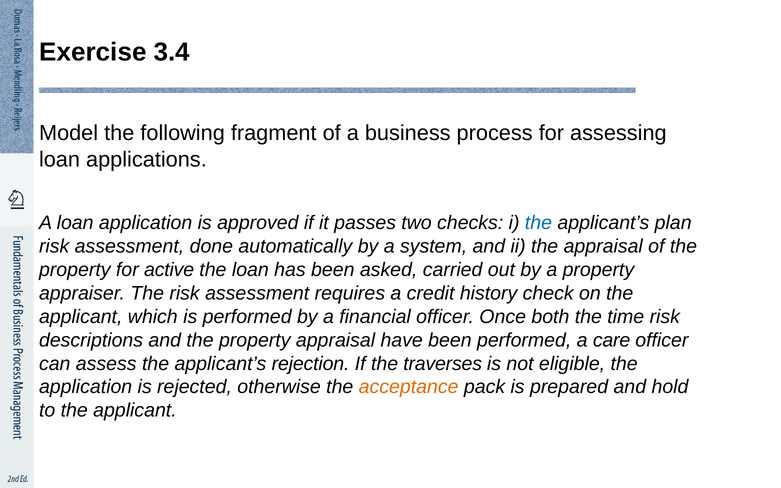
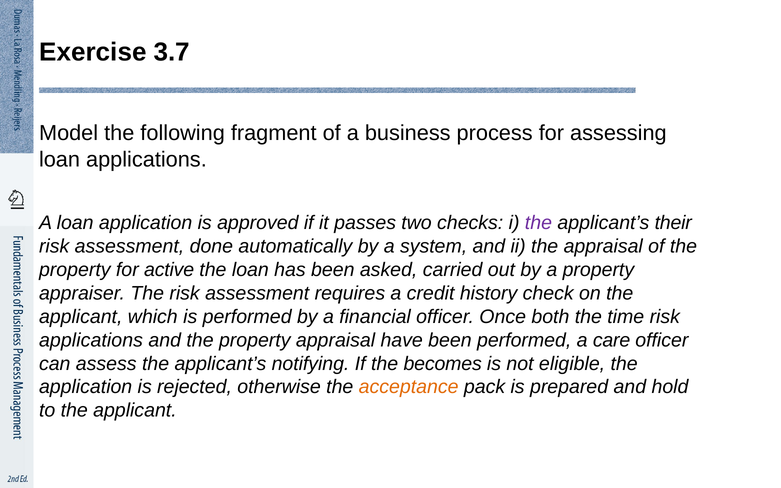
3.4: 3.4 -> 3.7
the at (538, 223) colour: blue -> purple
plan: plan -> their
descriptions at (91, 340): descriptions -> applications
rejection: rejection -> notifying
traverses: traverses -> becomes
